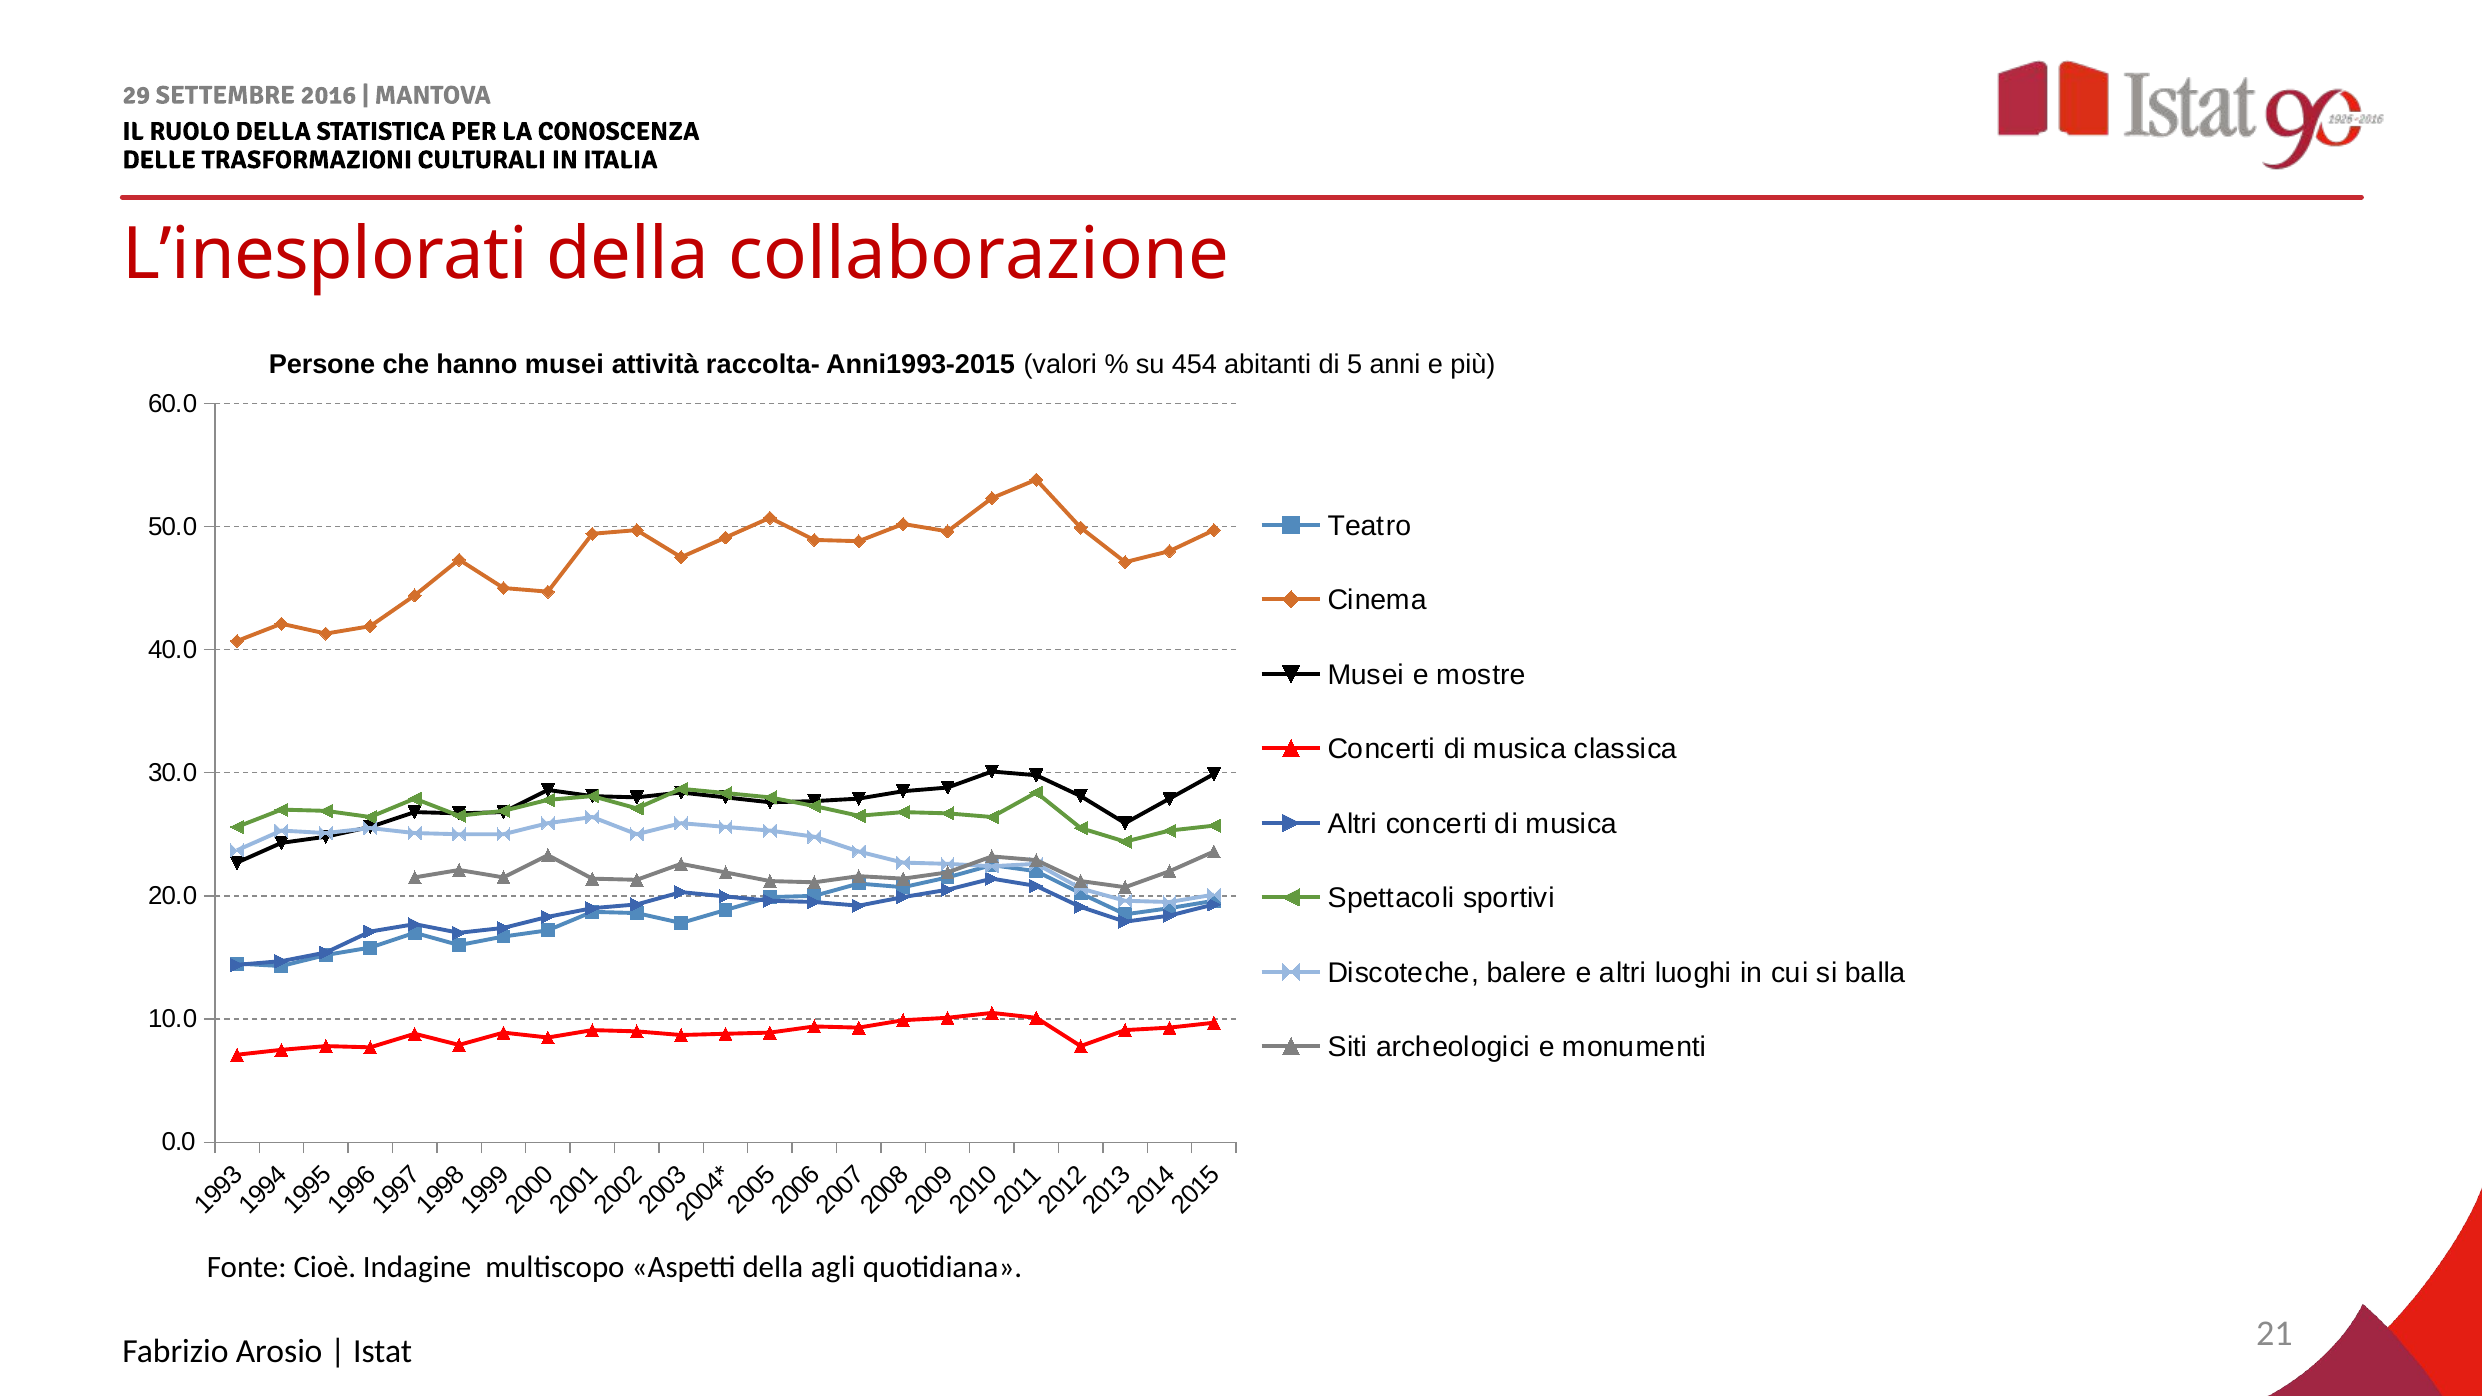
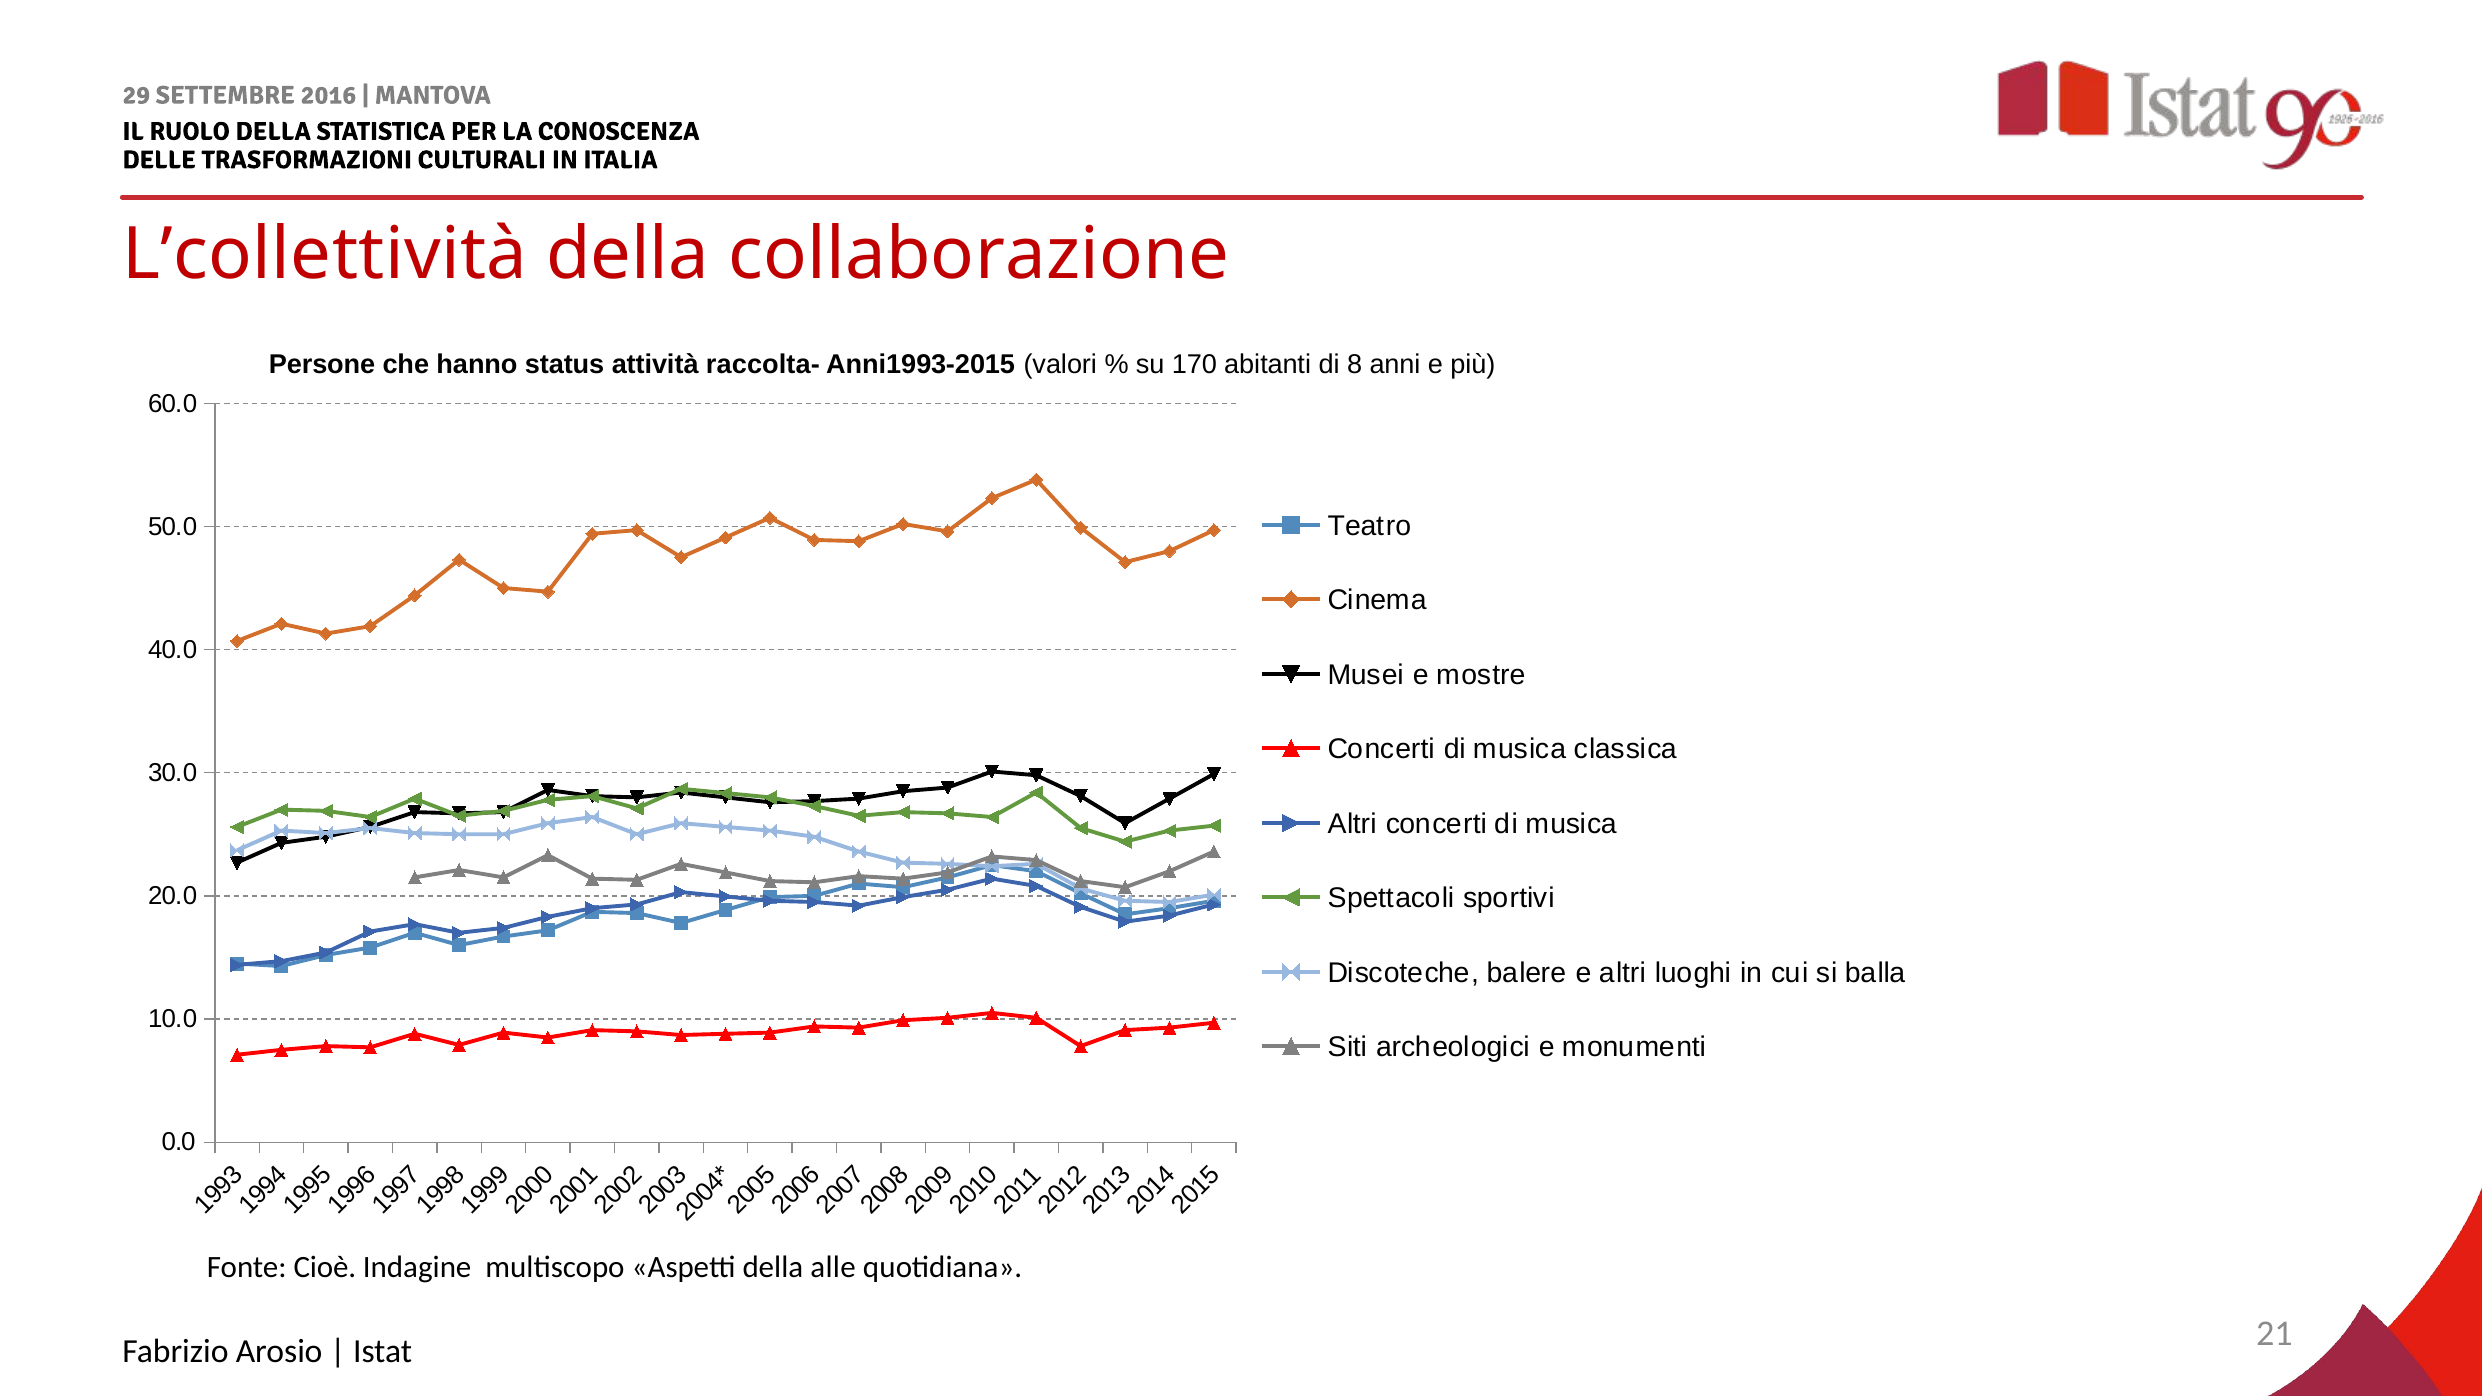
L’inesplorati: L’inesplorati -> L’collettività
hanno musei: musei -> status
454: 454 -> 170
di 5: 5 -> 8
agli: agli -> alle
